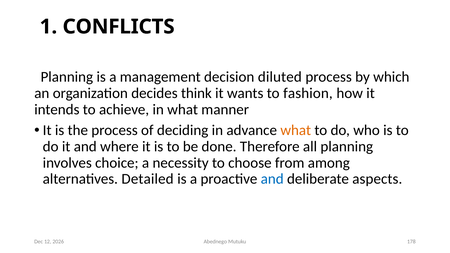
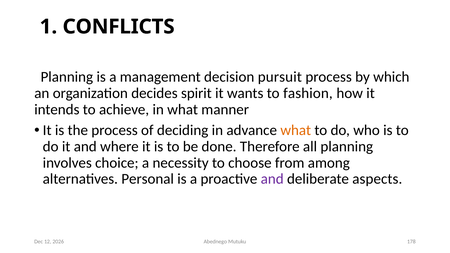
diluted: diluted -> pursuit
think: think -> spirit
Detailed: Detailed -> Personal
and at (272, 179) colour: blue -> purple
